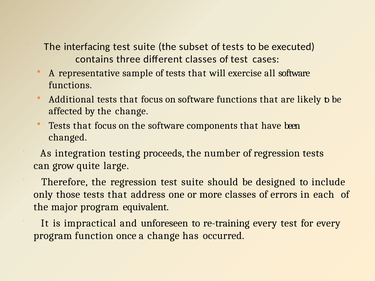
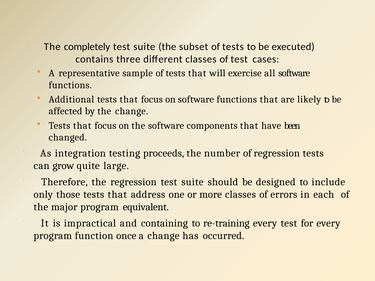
interfacing: interfacing -> completely
unforeseen: unforeseen -> containing
